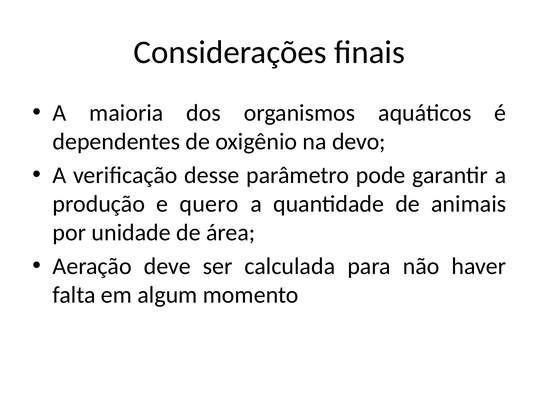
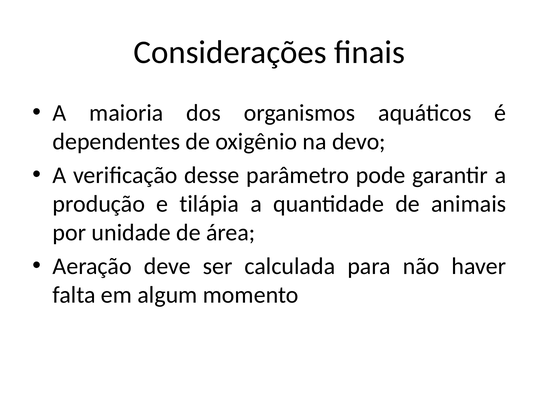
quero: quero -> tilápia
